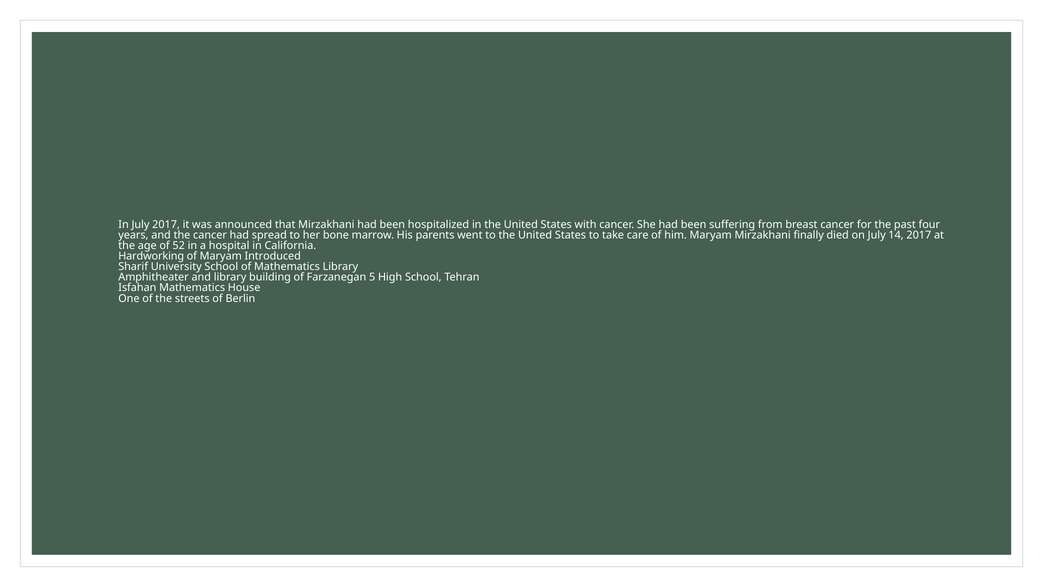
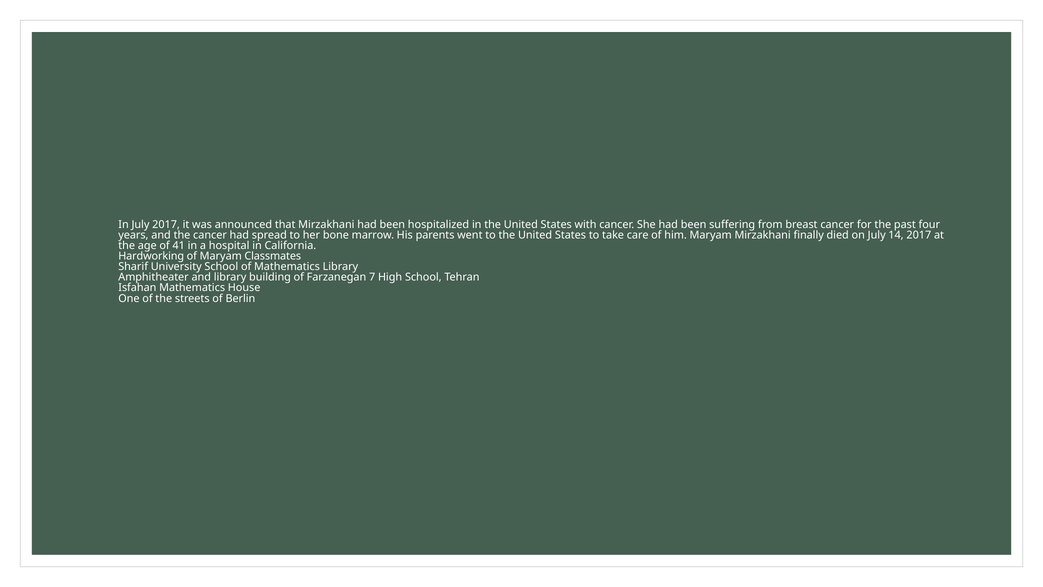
52: 52 -> 41
Introduced: Introduced -> Classmates
5: 5 -> 7
